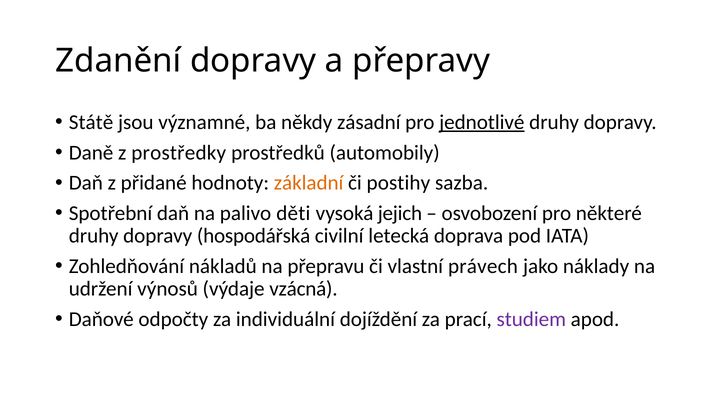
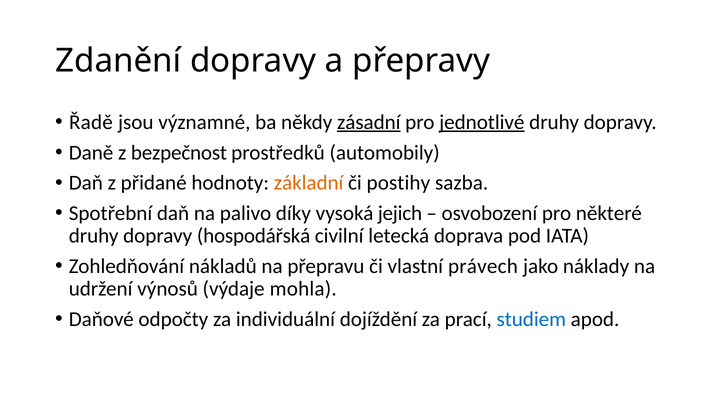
Státě: Státě -> Řadě
zásadní underline: none -> present
prostředky: prostředky -> bezpečnost
děti: děti -> díky
vzácná: vzácná -> mohla
studiem colour: purple -> blue
